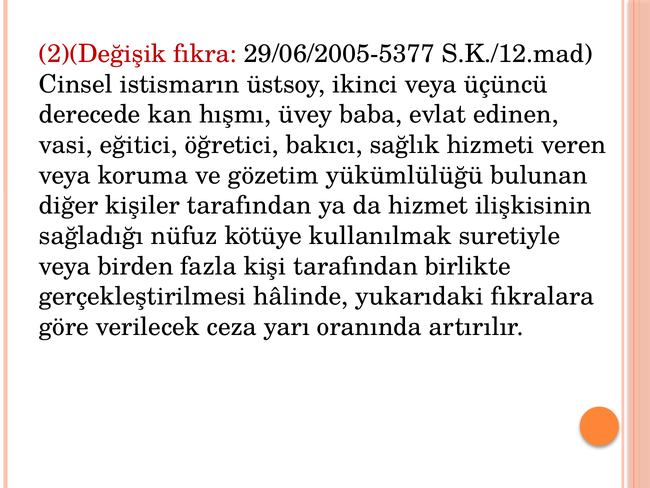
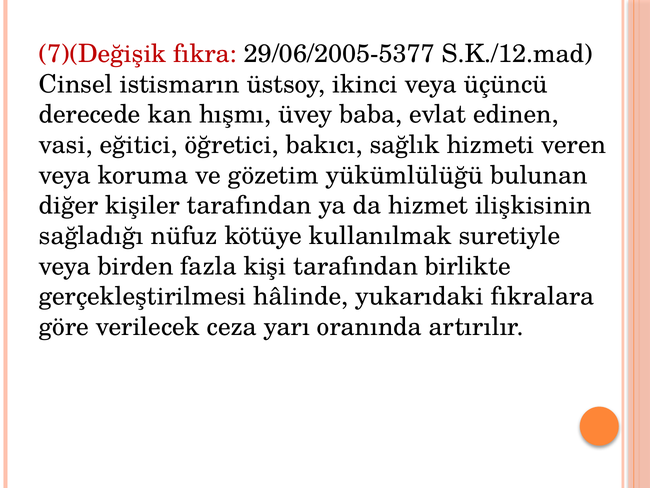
2)(Değişik: 2)(Değişik -> 7)(Değişik
